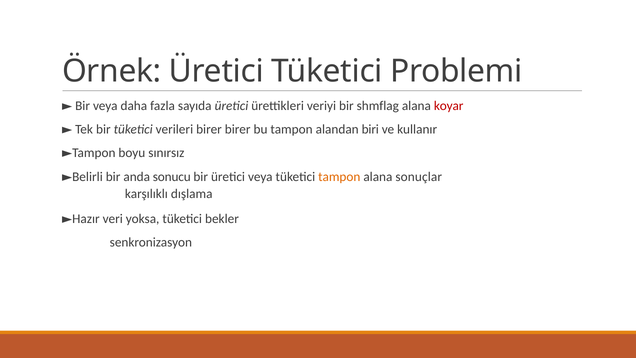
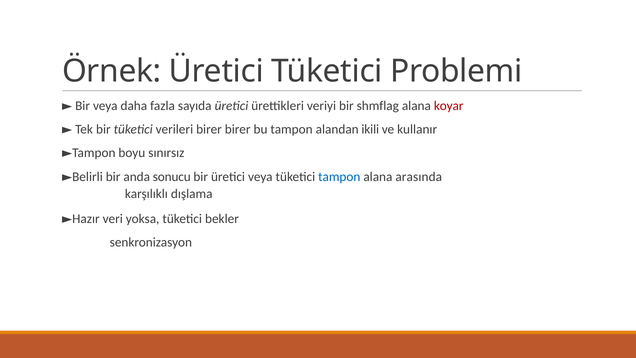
biri: biri -> ikili
tampon at (339, 177) colour: orange -> blue
sonuçlar: sonuçlar -> arasında
